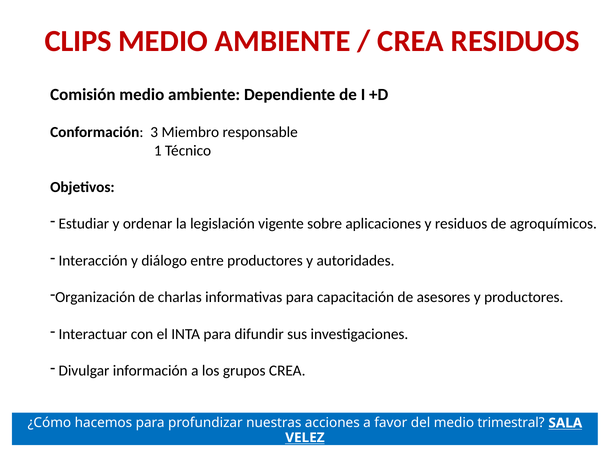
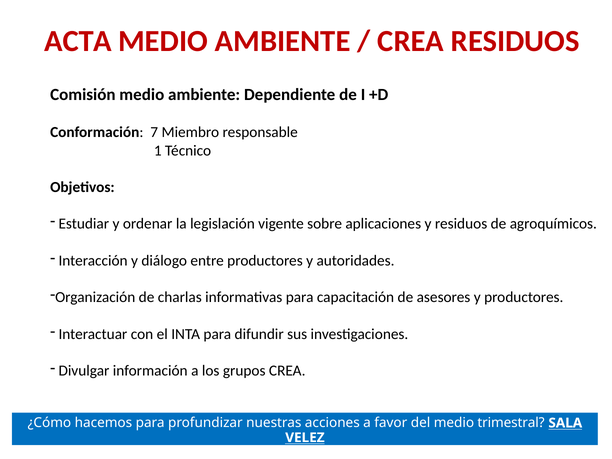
CLIPS: CLIPS -> ACTA
3: 3 -> 7
